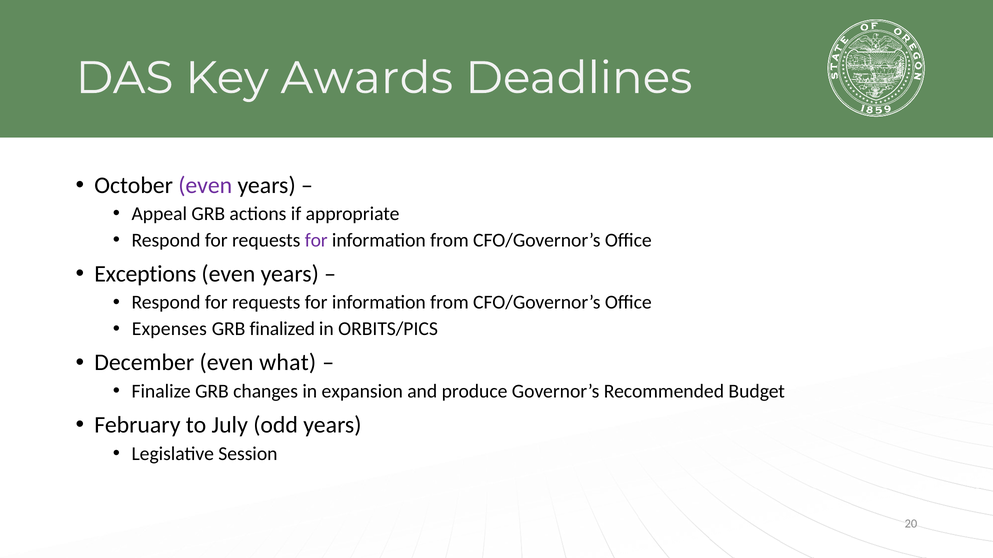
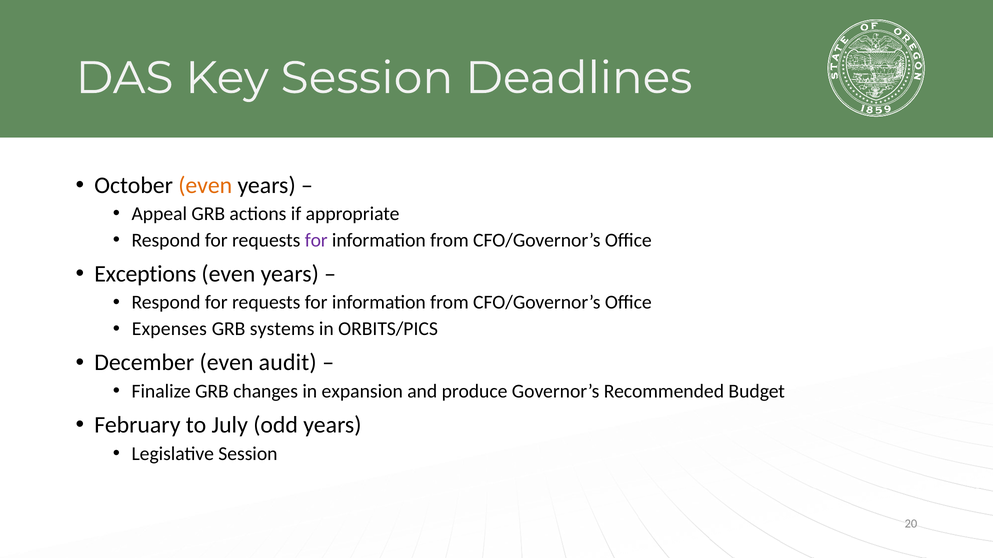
Key Awards: Awards -> Session
even at (205, 185) colour: purple -> orange
finalized: finalized -> systems
what: what -> audit
